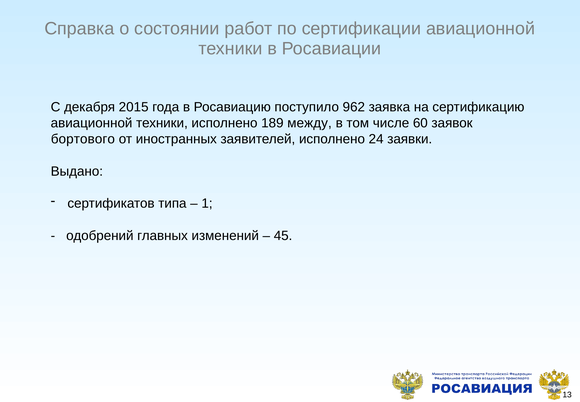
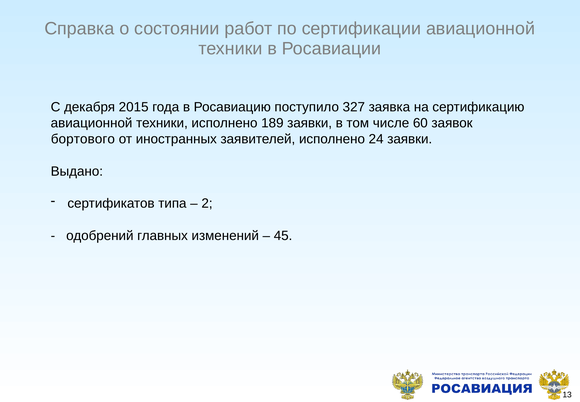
962: 962 -> 327
189 между: между -> заявки
1: 1 -> 2
